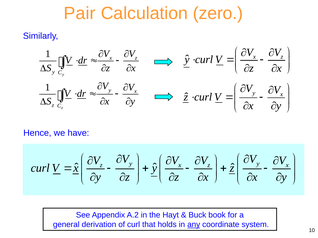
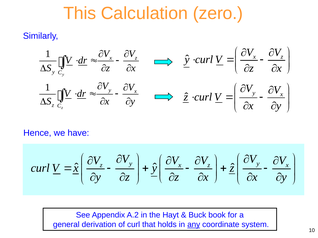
Pair: Pair -> This
